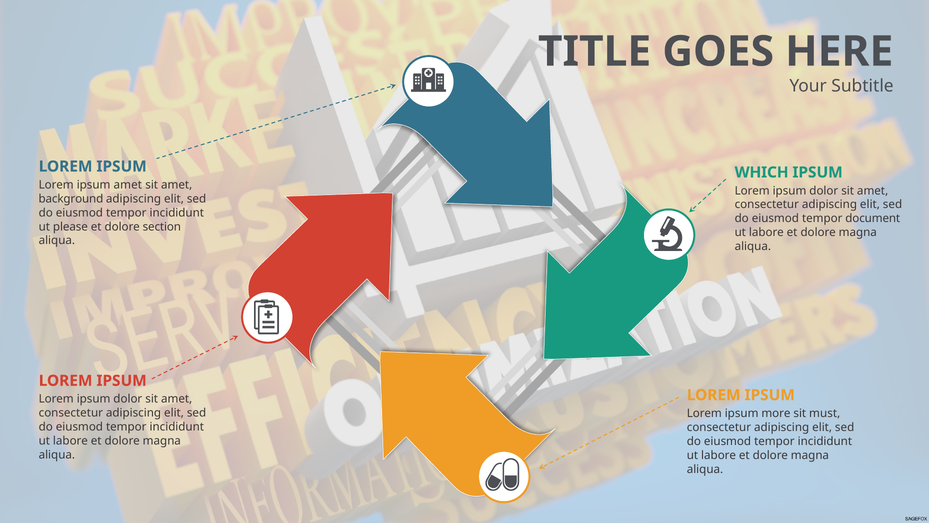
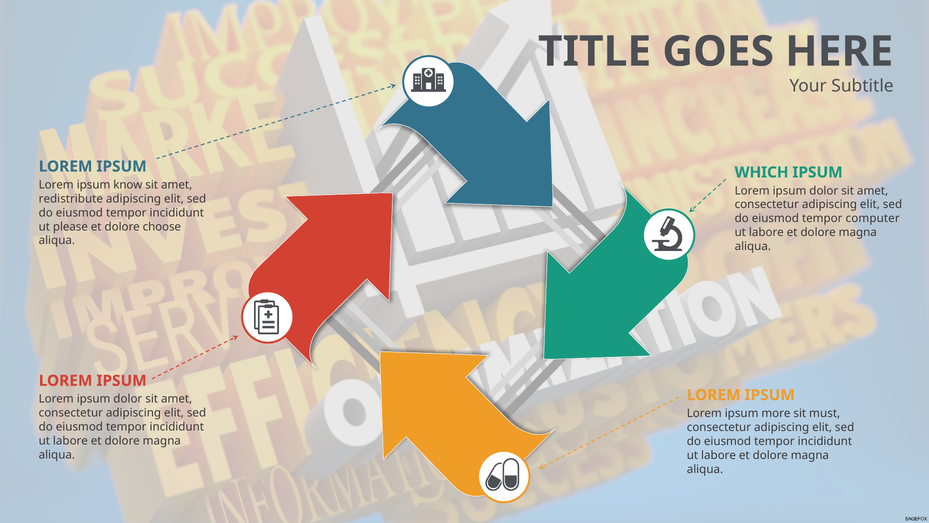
ipsum amet: amet -> know
background: background -> redistribute
document: document -> computer
section: section -> choose
